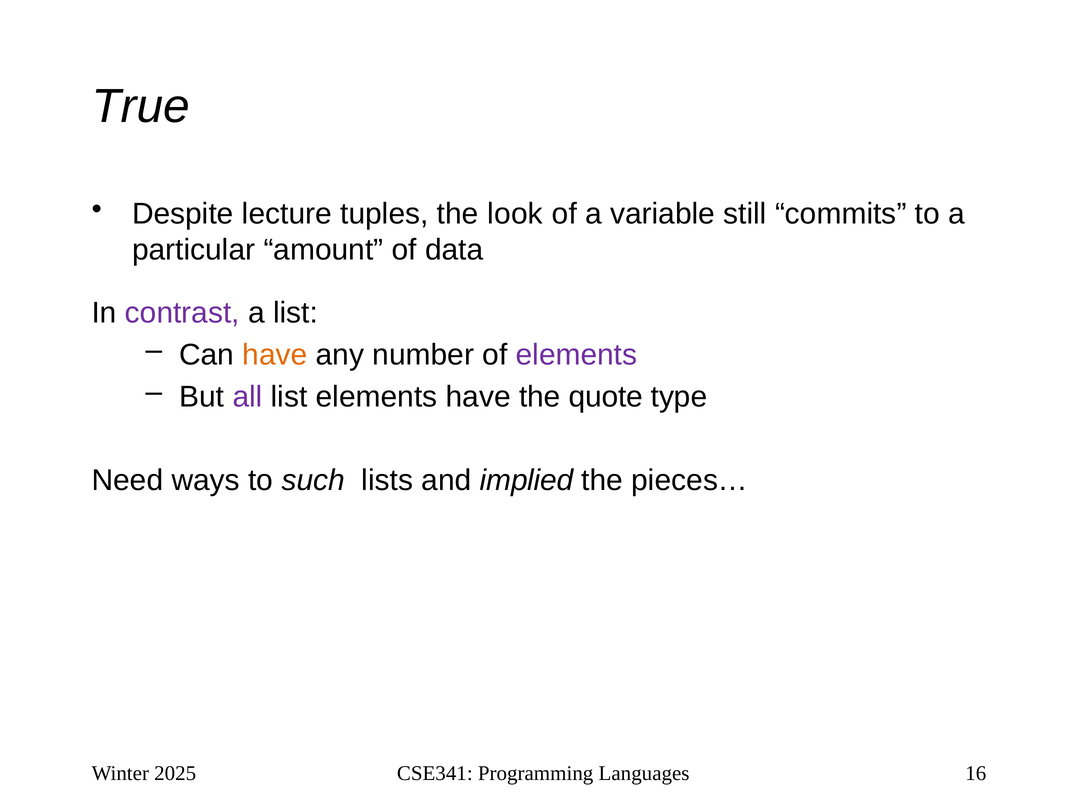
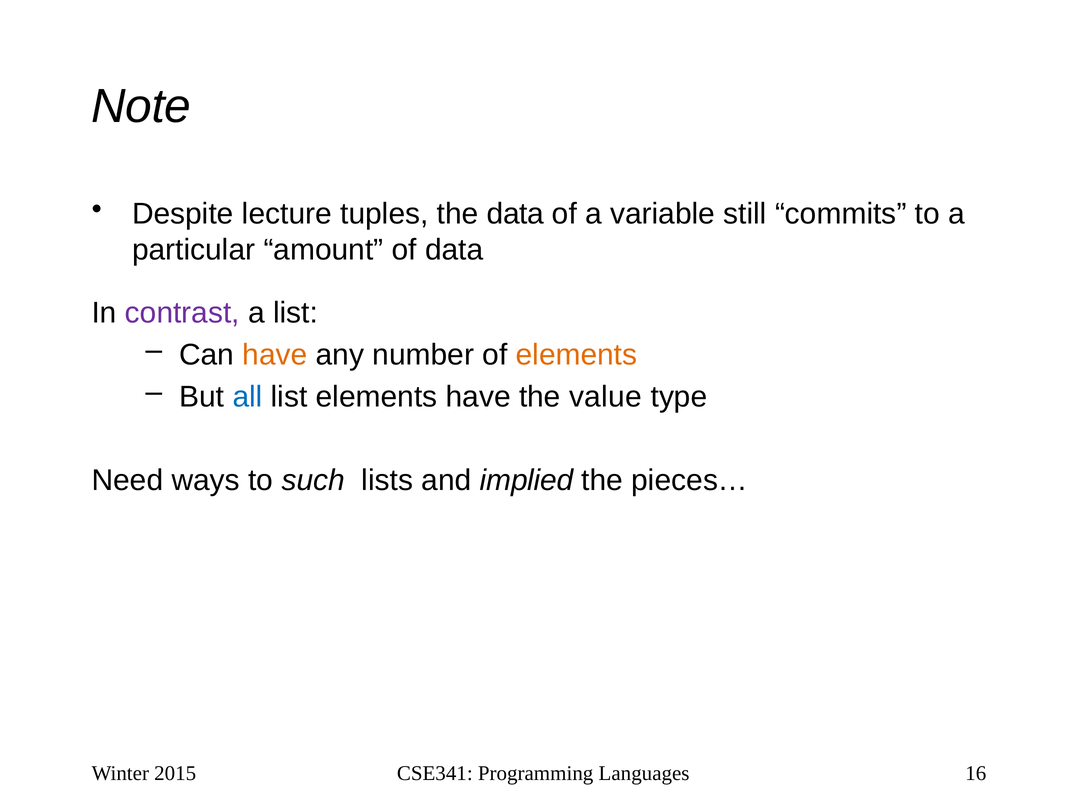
True: True -> Note
the look: look -> data
elements at (577, 355) colour: purple -> orange
all colour: purple -> blue
quote: quote -> value
2025: 2025 -> 2015
